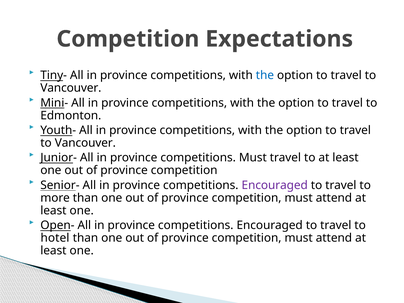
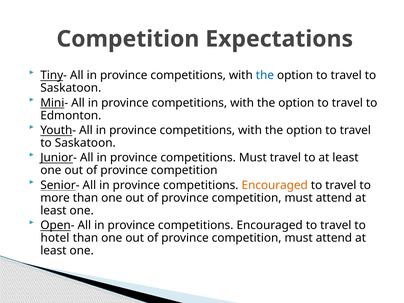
Vancouver at (71, 88): Vancouver -> Saskatoon
Vancouver at (85, 143): Vancouver -> Saskatoon
Encouraged at (275, 185) colour: purple -> orange
